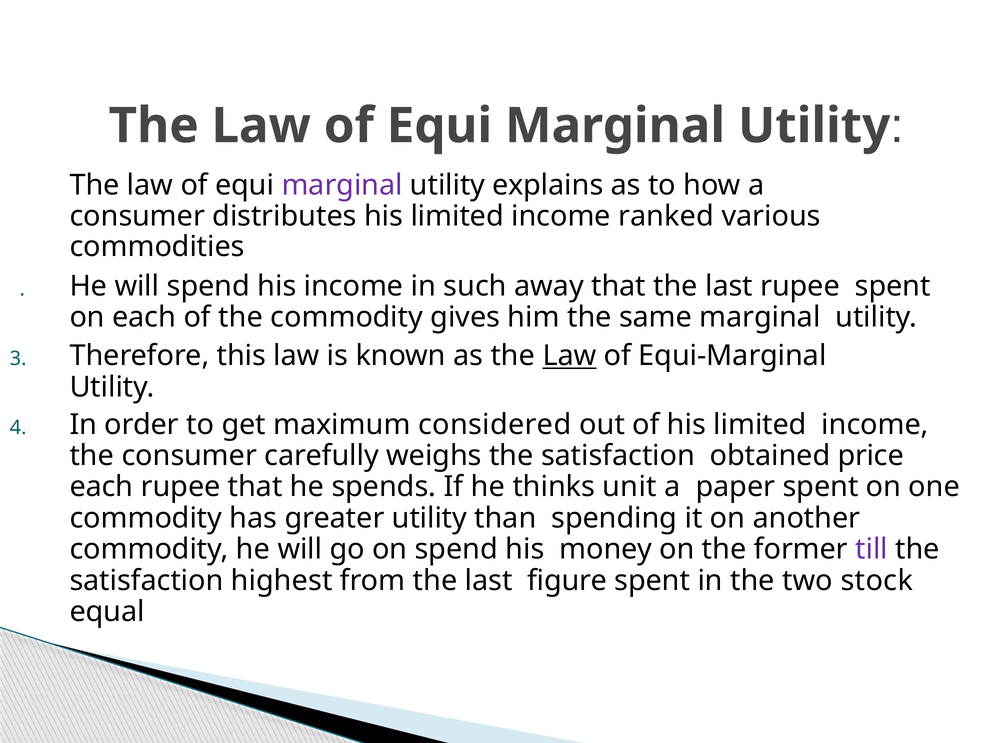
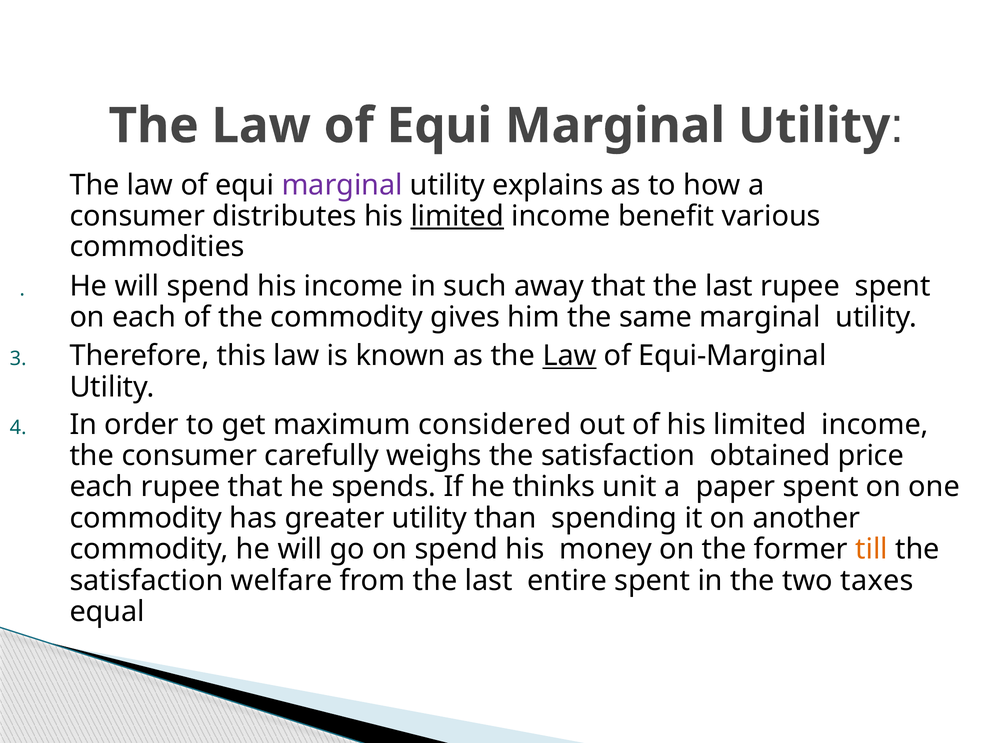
limited at (457, 216) underline: none -> present
ranked: ranked -> benefit
till colour: purple -> orange
highest: highest -> welfare
figure: figure -> entire
stock: stock -> taxes
